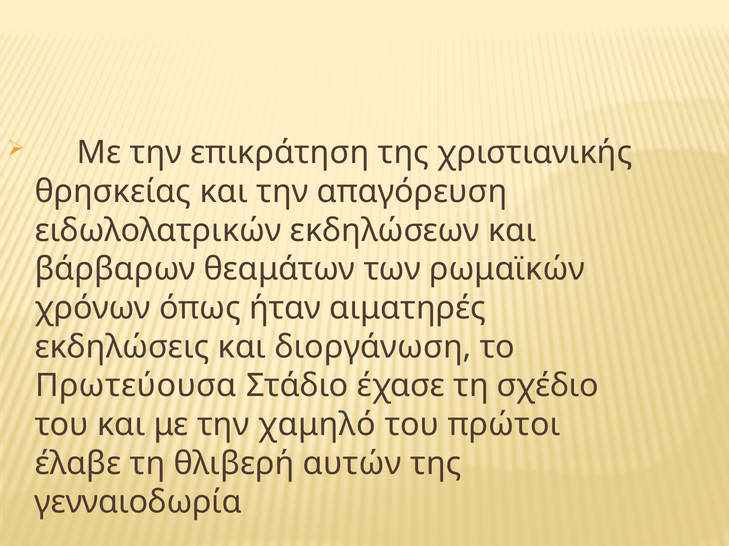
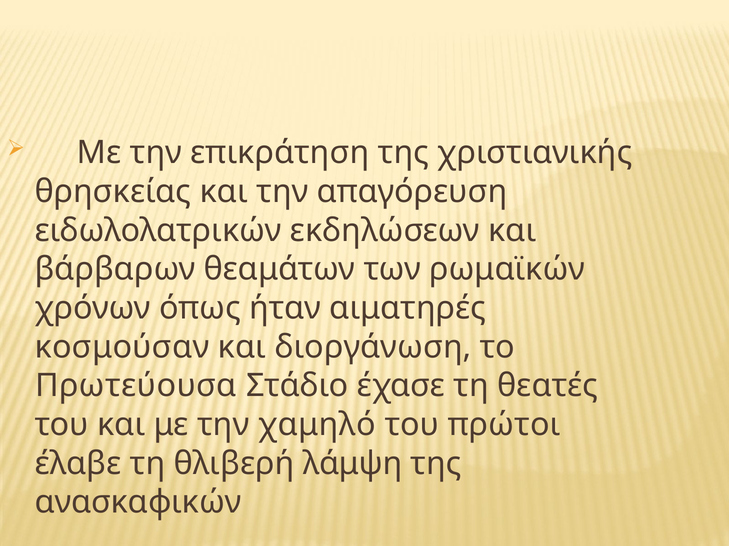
εκδηλώσεις: εκδηλώσεις -> κοσμούσαν
σχέδιο: σχέδιο -> θεατές
αυτών: αυτών -> λάμψη
γενναιοδωρία: γενναιοδωρία -> ανασκαφικών
